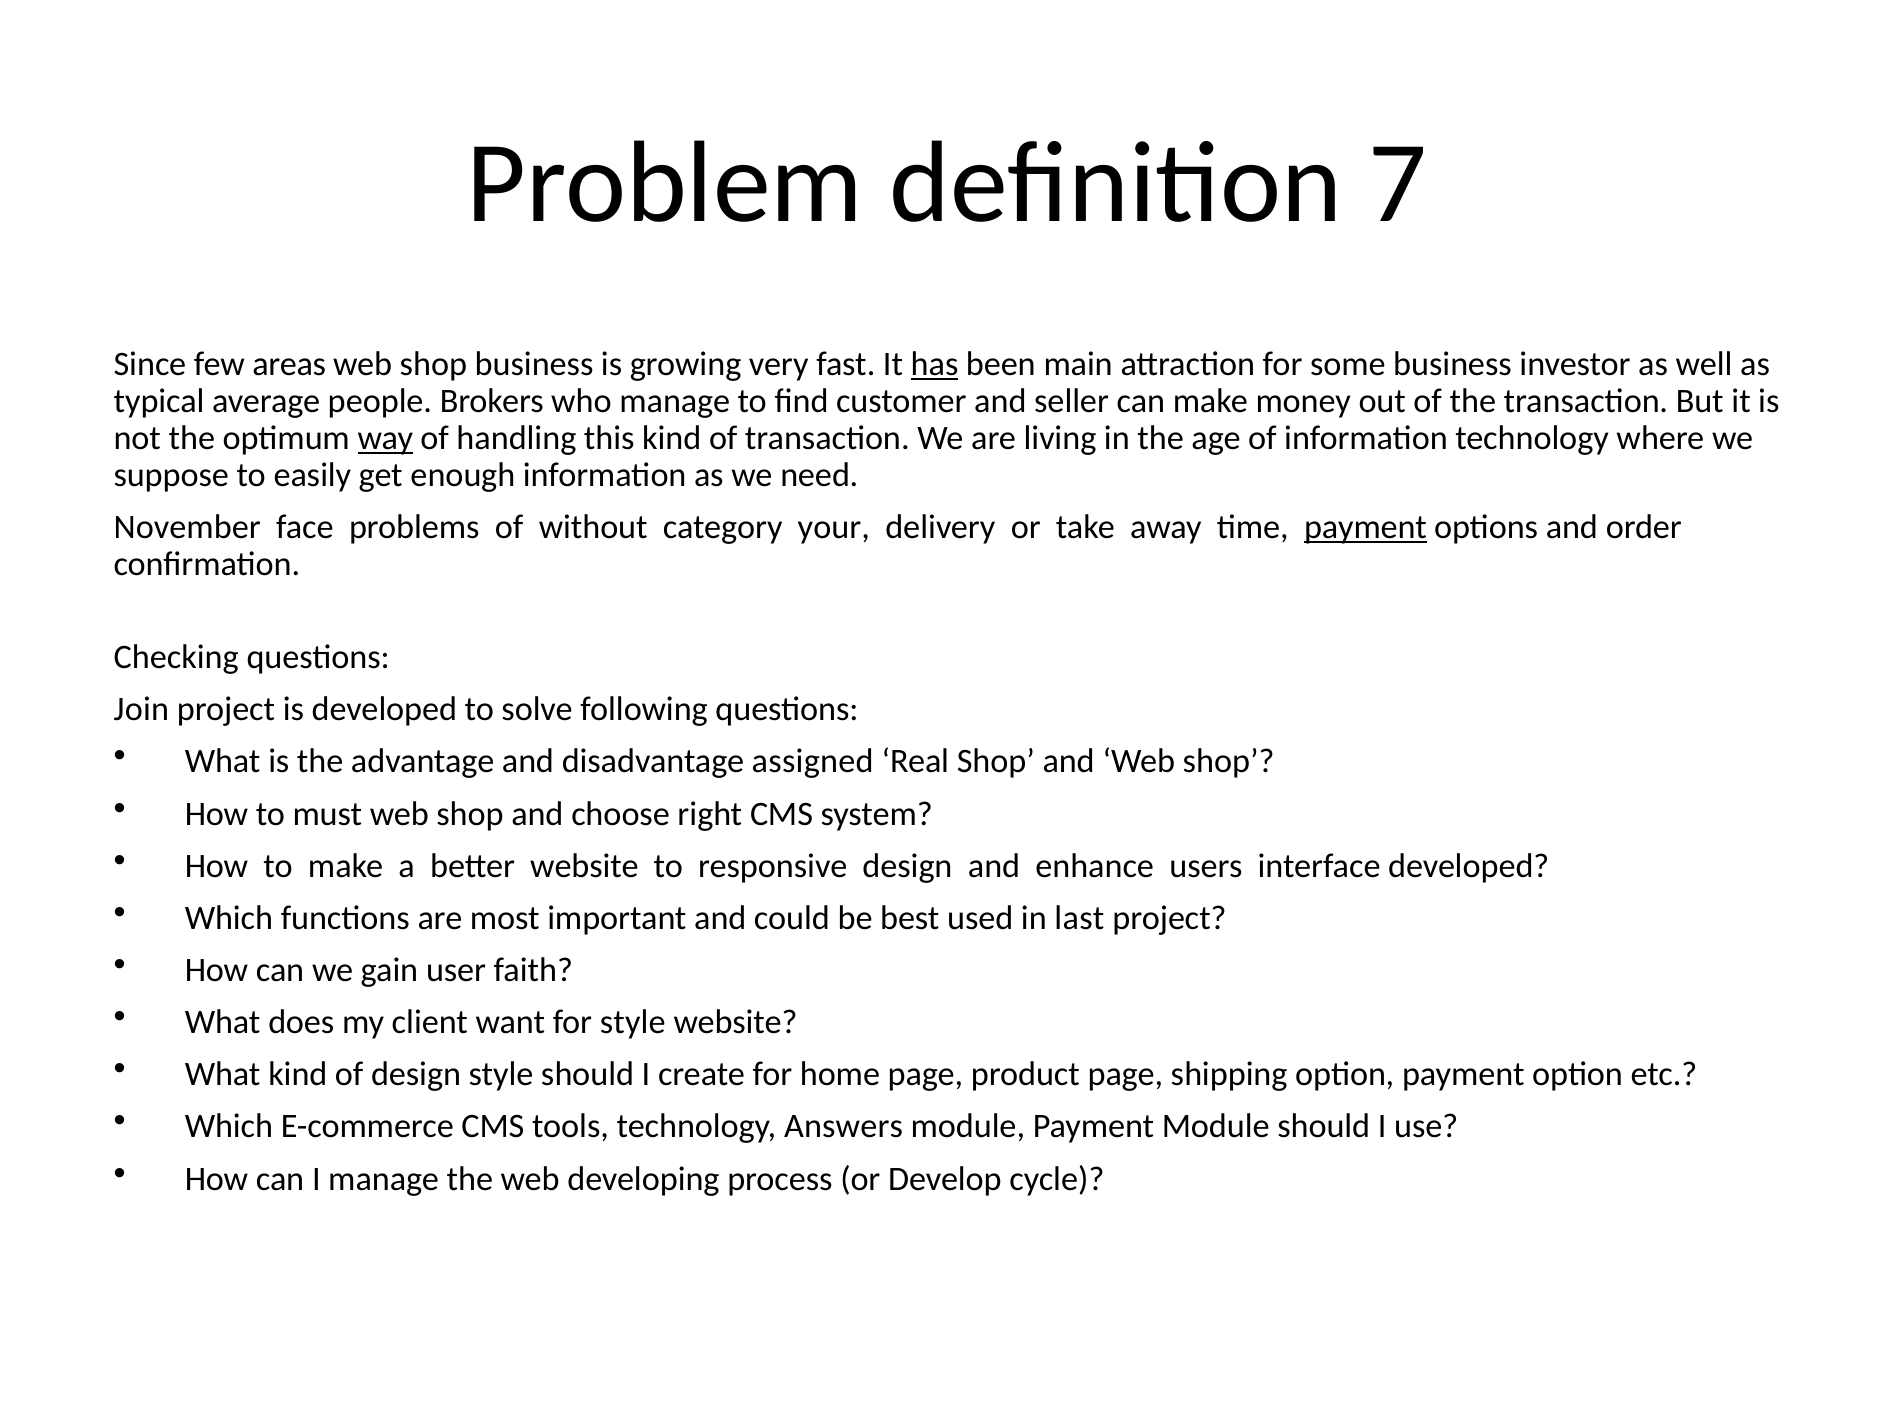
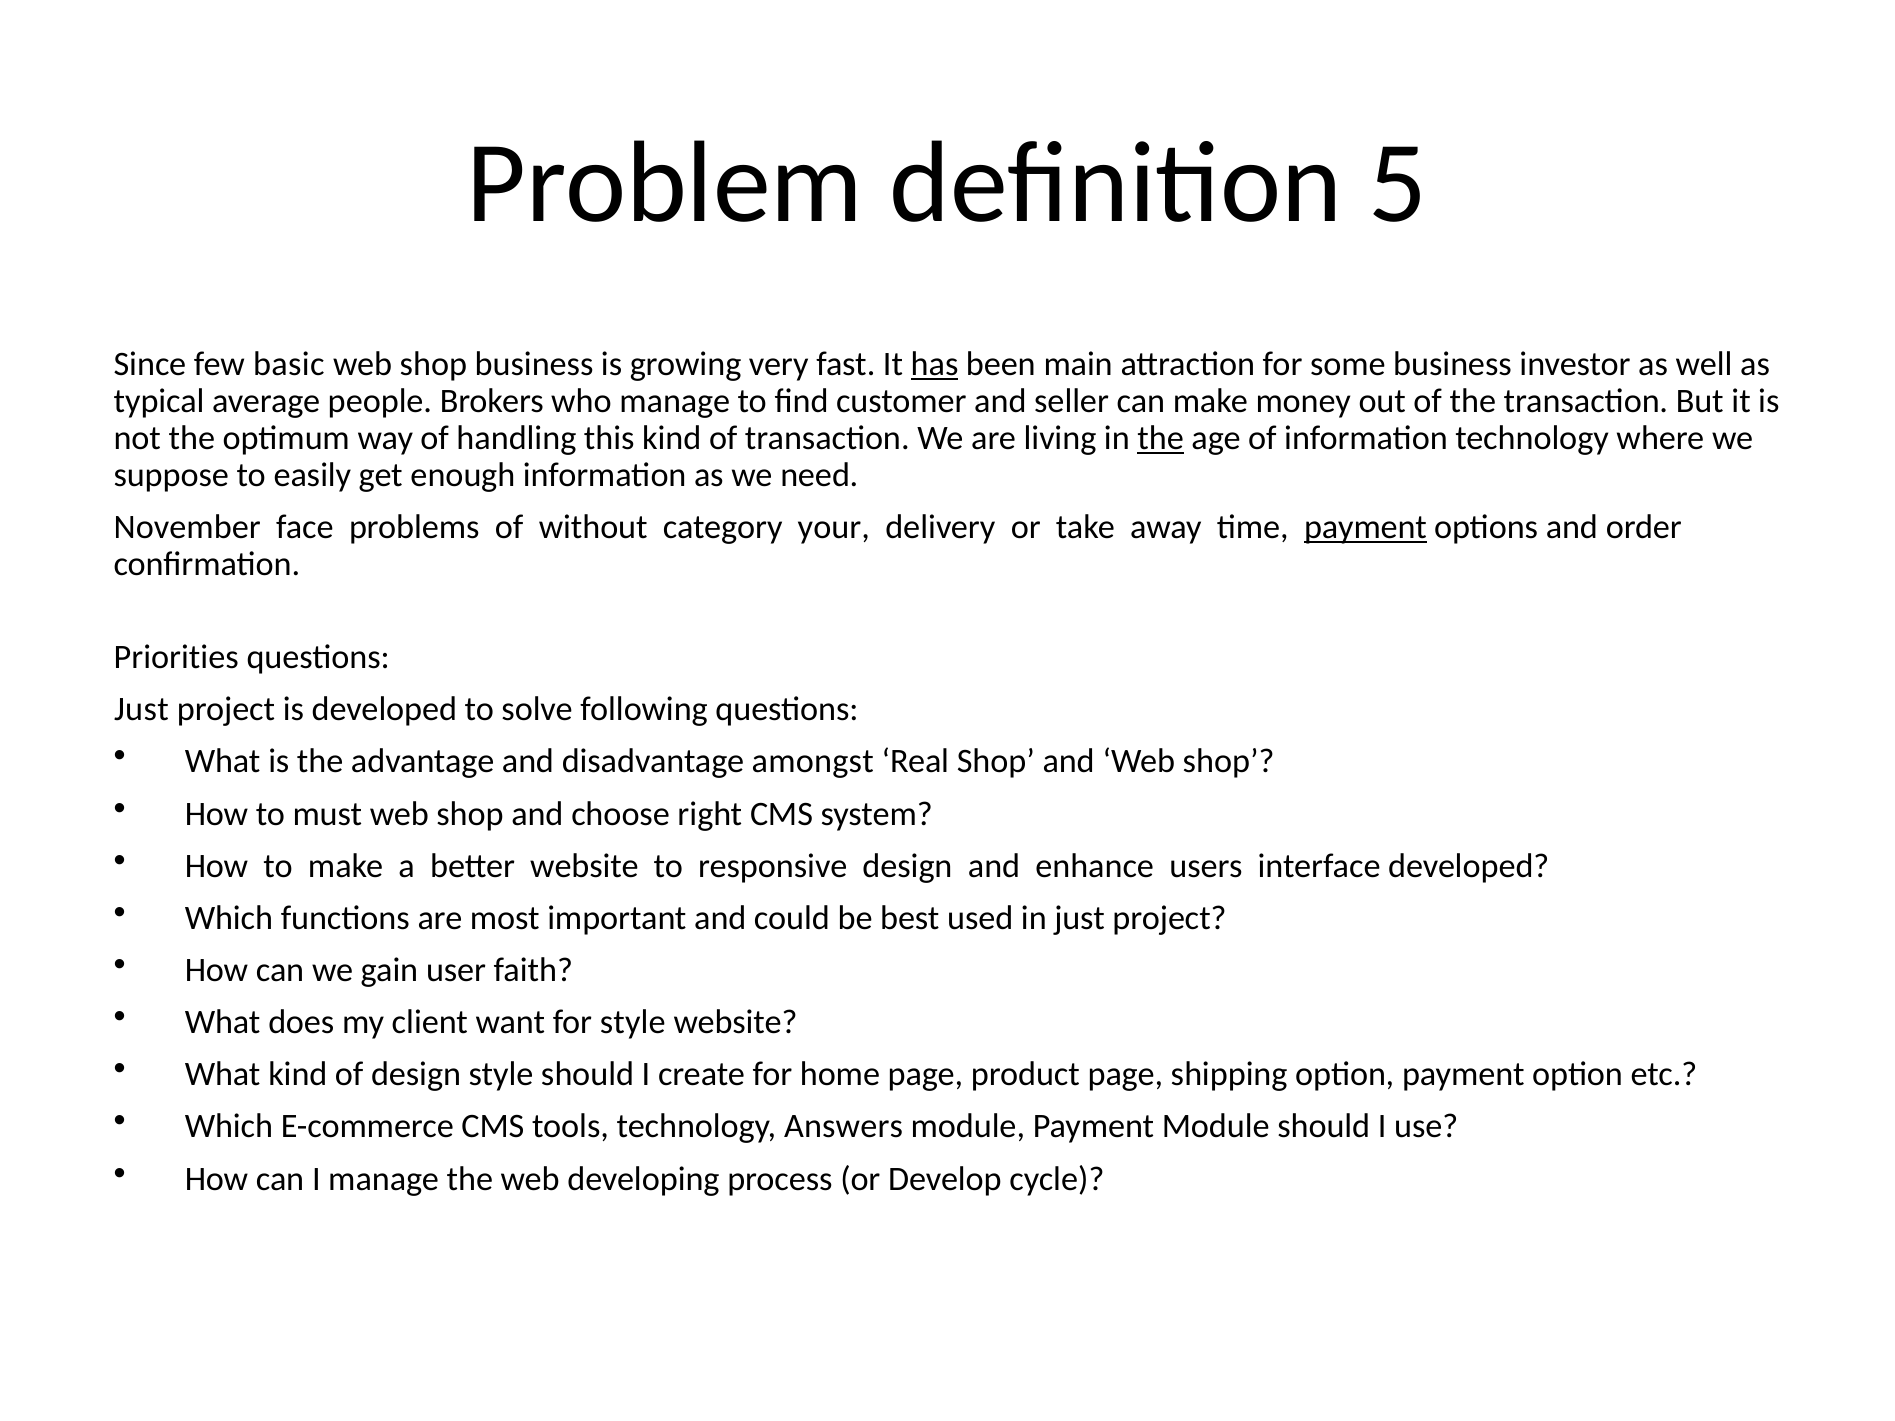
7: 7 -> 5
areas: areas -> basic
way underline: present -> none
the at (1161, 438) underline: none -> present
Checking: Checking -> Priorities
Join at (141, 710): Join -> Just
assigned: assigned -> amongst
in last: last -> just
